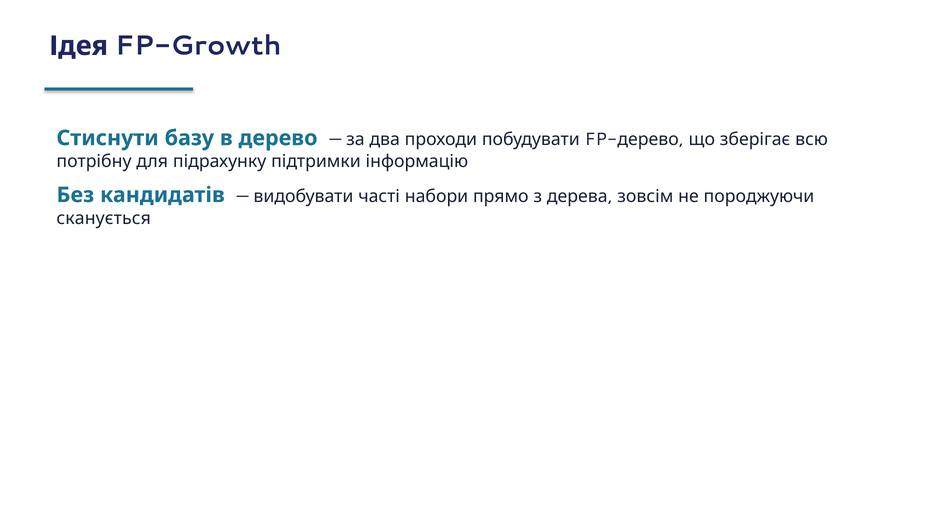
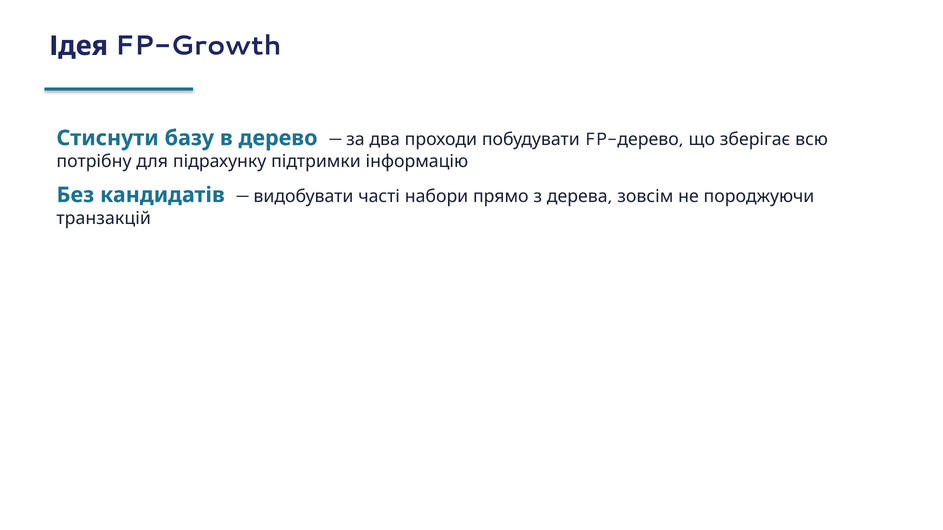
сканується: сканується -> транзакцій
